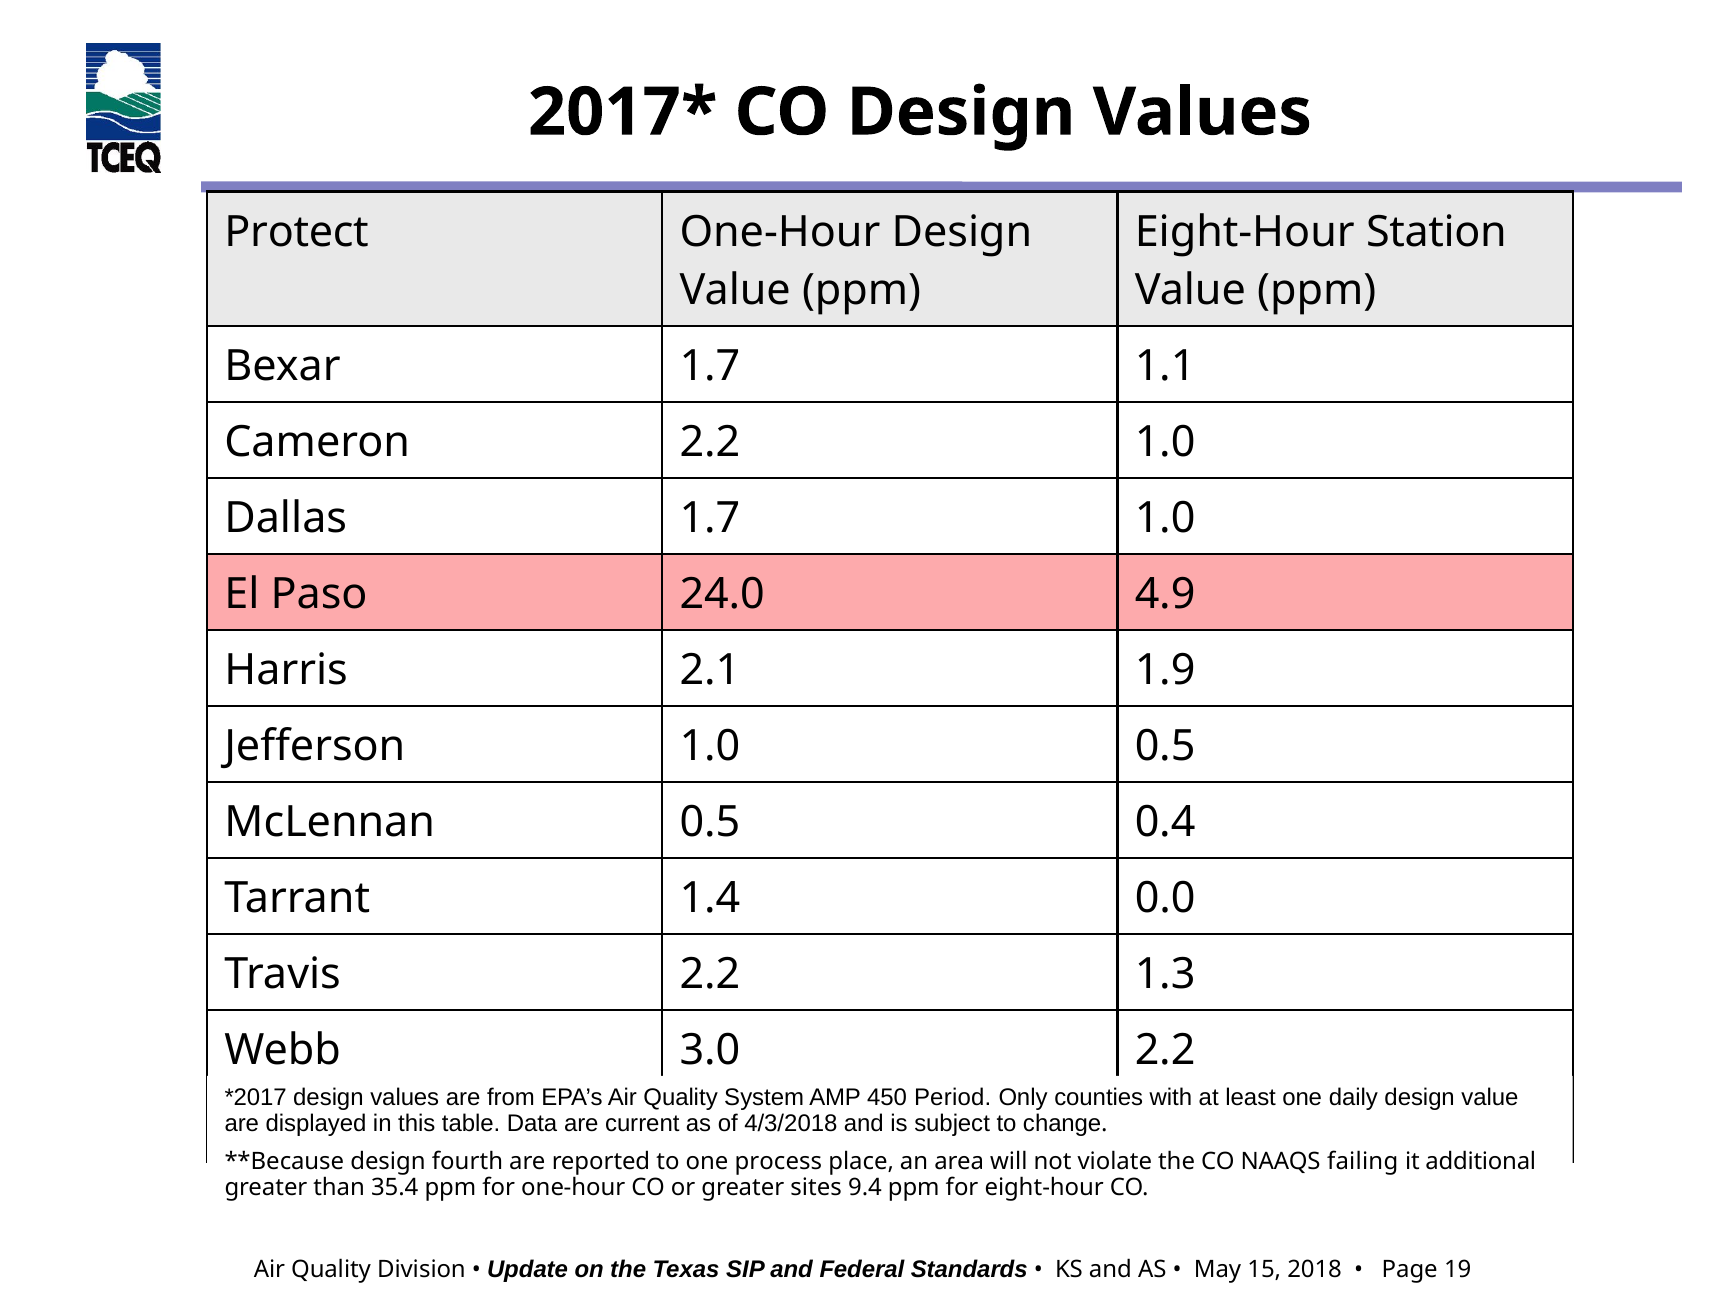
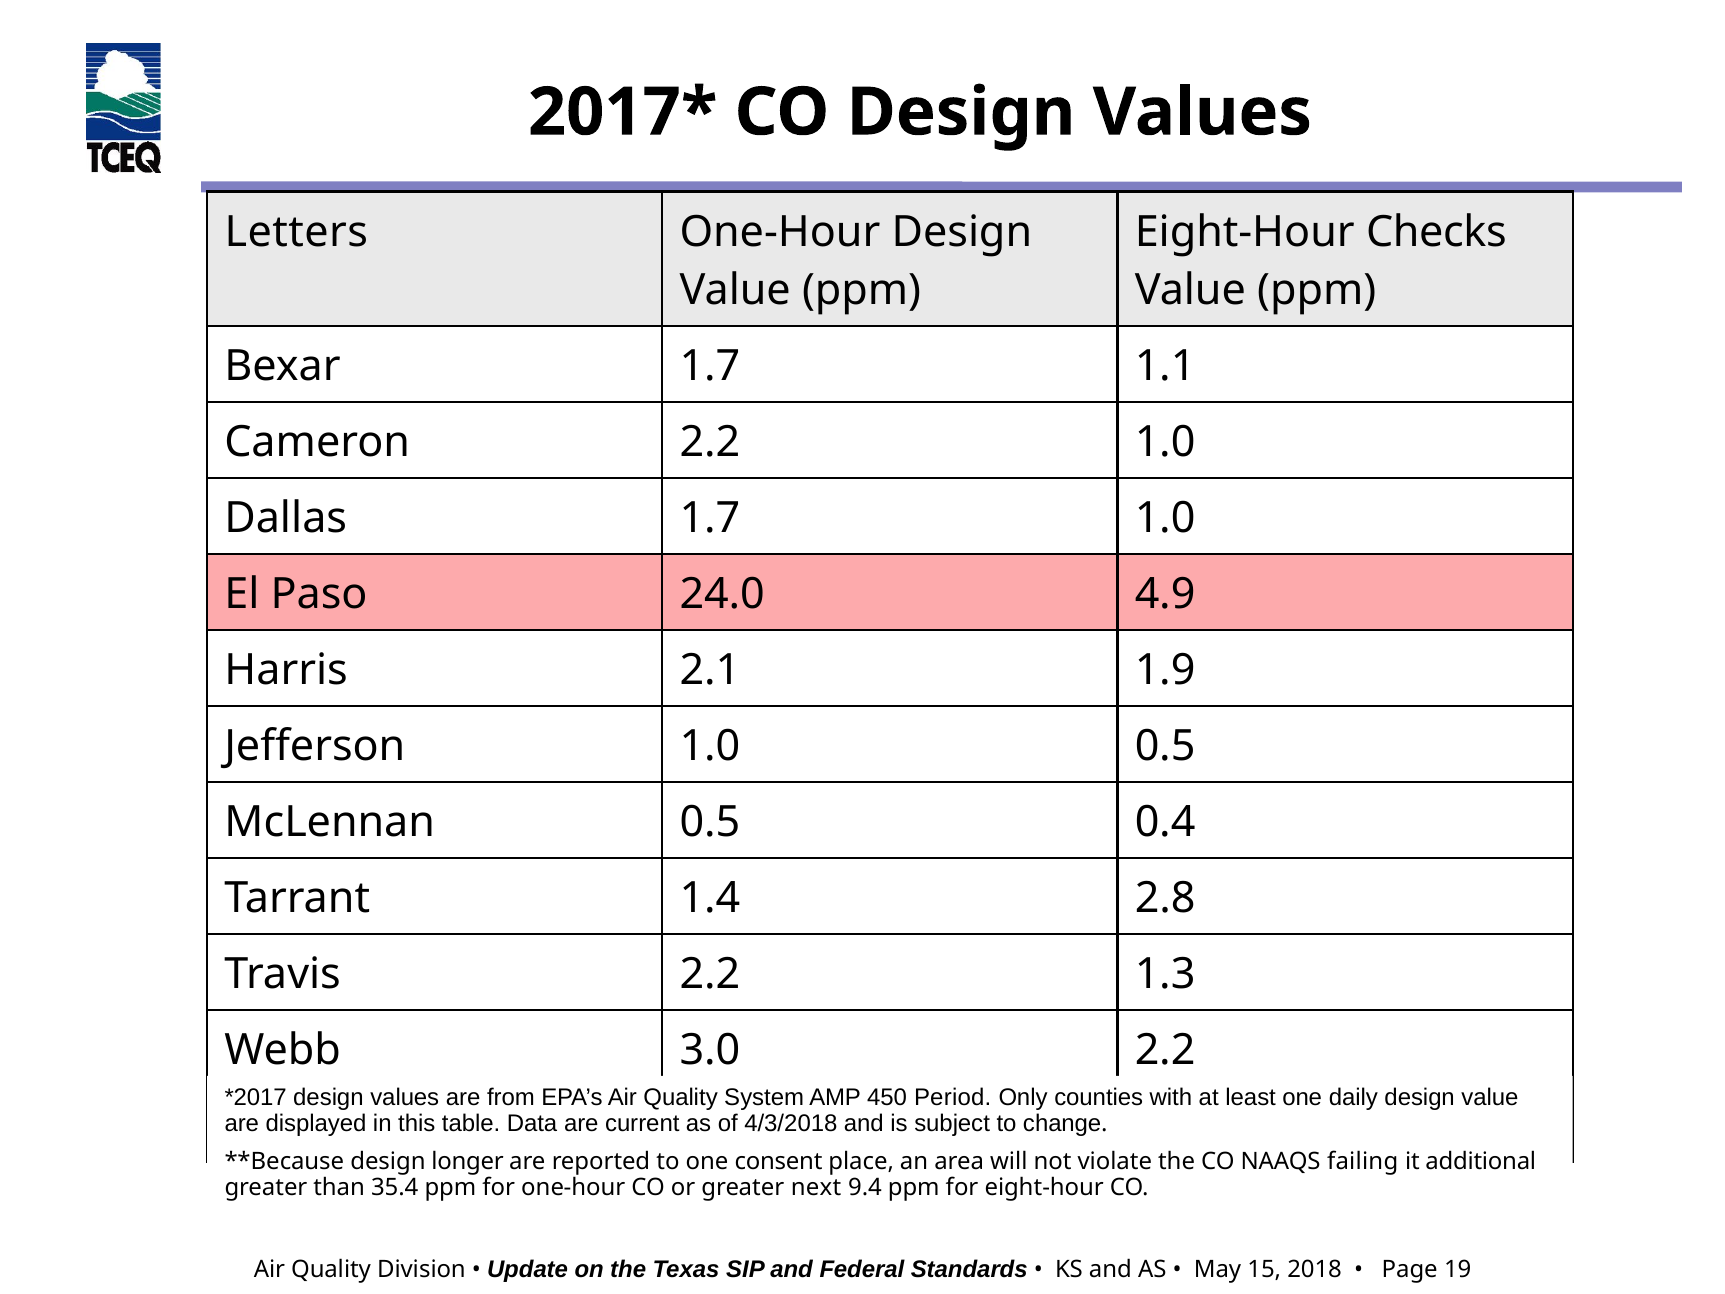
Protect: Protect -> Letters
Station: Station -> Checks
0.0: 0.0 -> 2.8
fourth: fourth -> longer
process: process -> consent
sites: sites -> next
